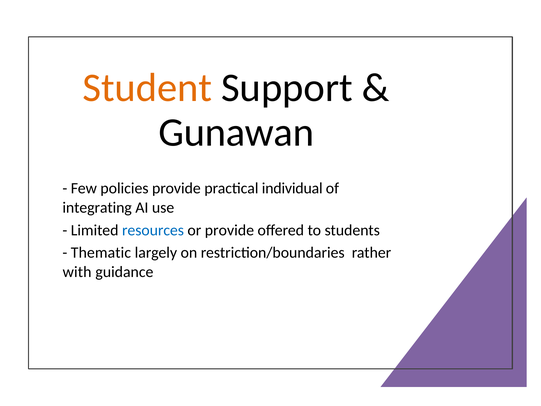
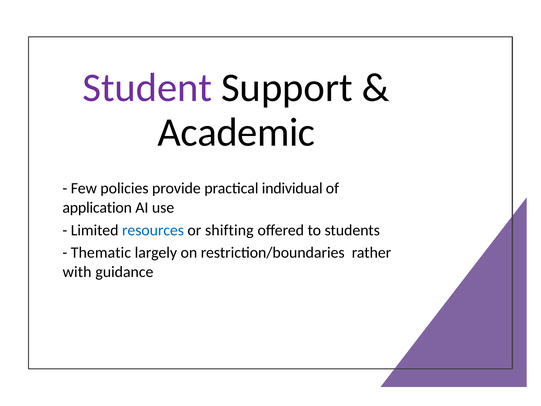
Student colour: orange -> purple
Gunawan: Gunawan -> Academic
integrating: integrating -> application
or provide: provide -> shifting
